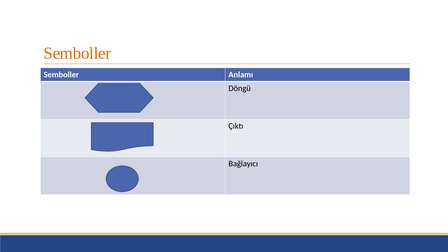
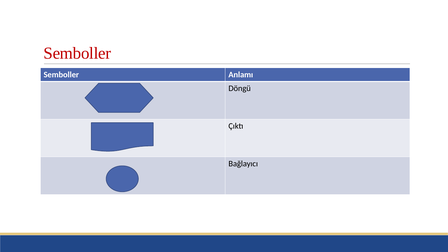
Semboller at (77, 53) colour: orange -> red
